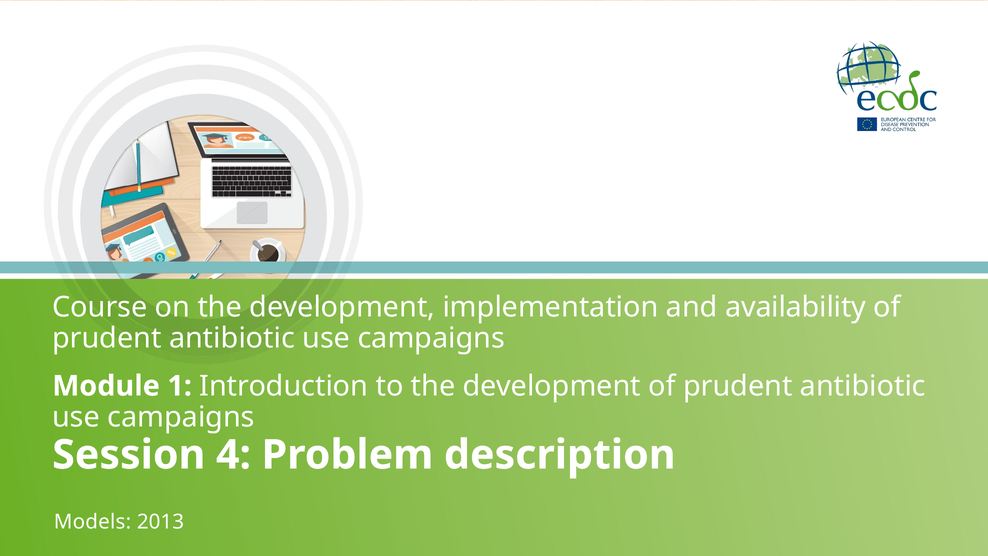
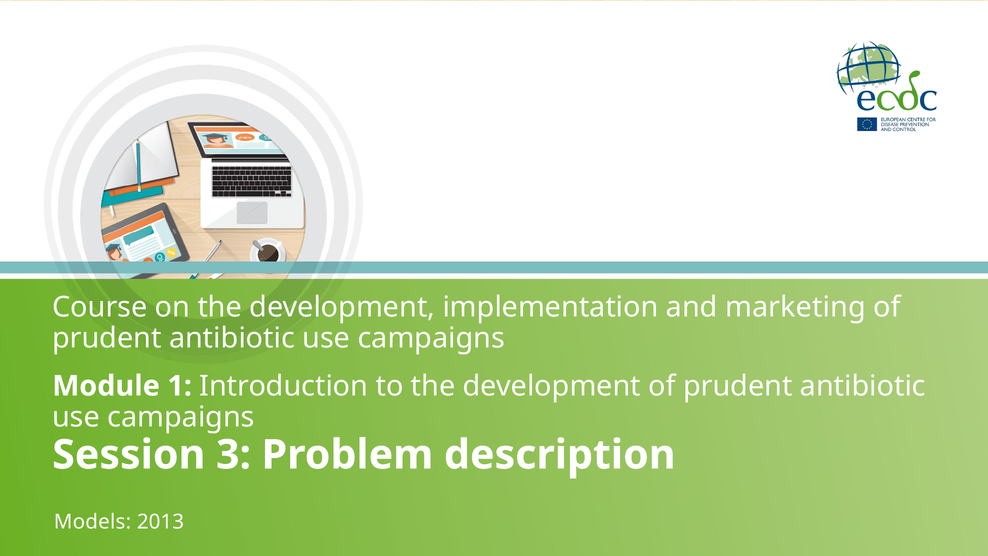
availability: availability -> marketing
4: 4 -> 3
